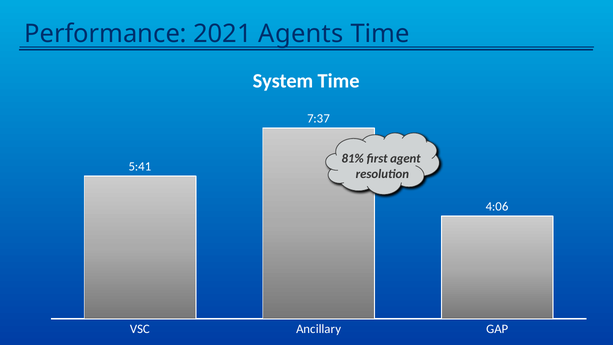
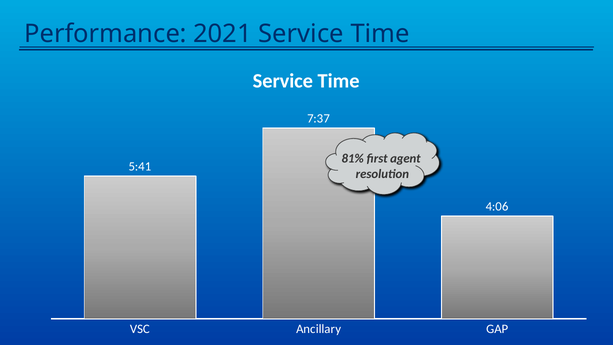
2021 Agents: Agents -> Service
System at (283, 81): System -> Service
